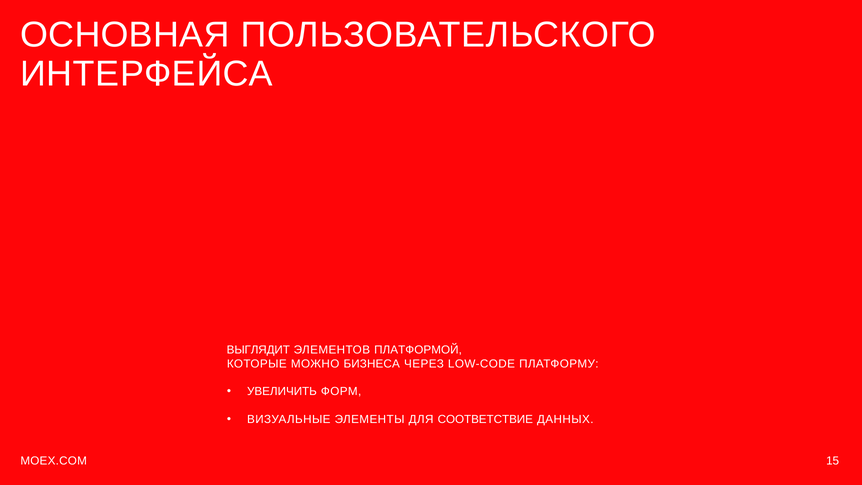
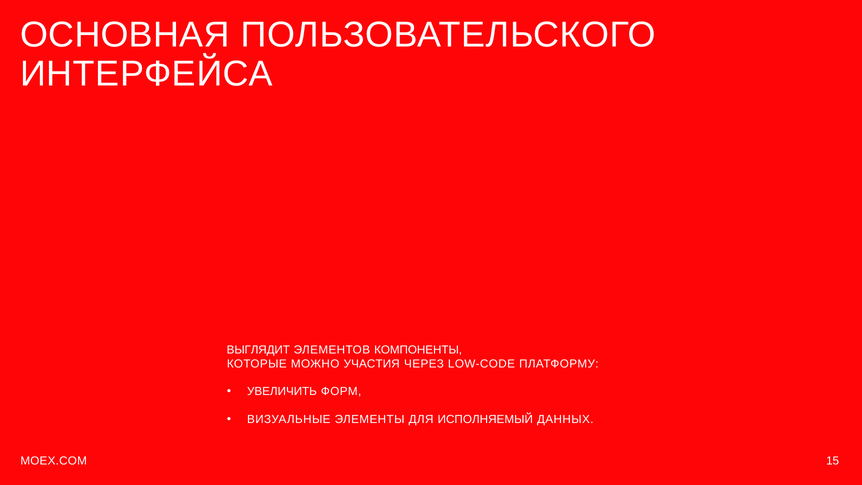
ПЛАТФОРМОЙ: ПЛАТФОРМОЙ -> КОМПОНЕНТЫ
БИЗНЕСА: БИЗНЕСА -> УЧАСТИЯ
СООТВЕТСТВИЕ: СООТВЕТСТВИЕ -> ИСПОЛНЯЕМЫЙ
